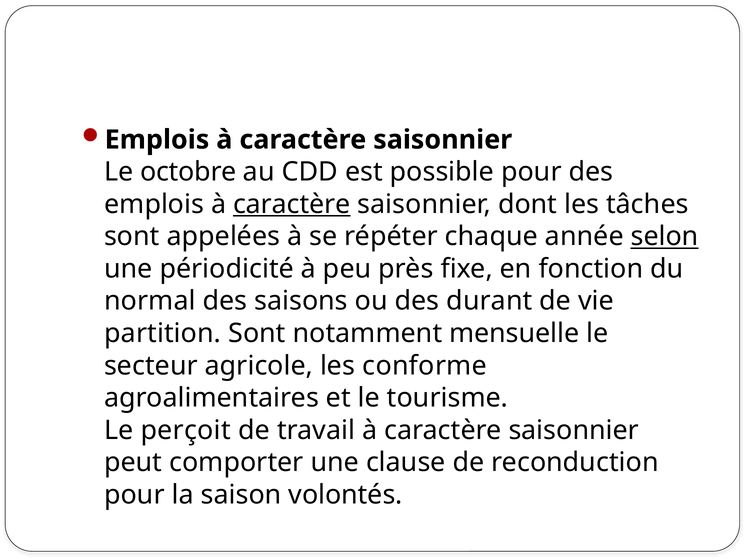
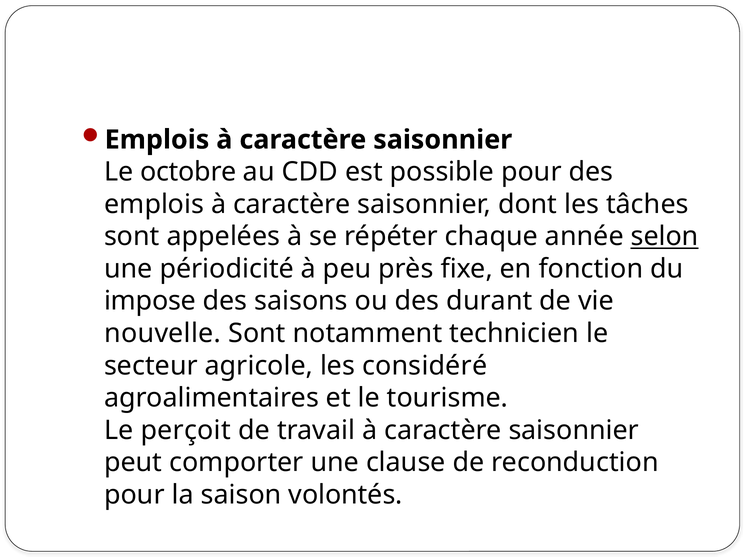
caractère at (292, 204) underline: present -> none
normal: normal -> impose
partition: partition -> nouvelle
mensuelle: mensuelle -> technicien
conforme: conforme -> considéré
